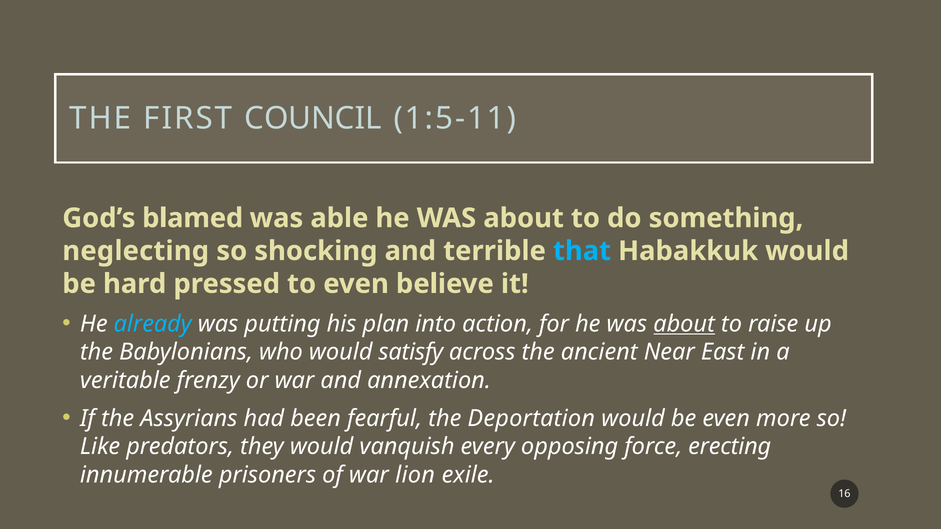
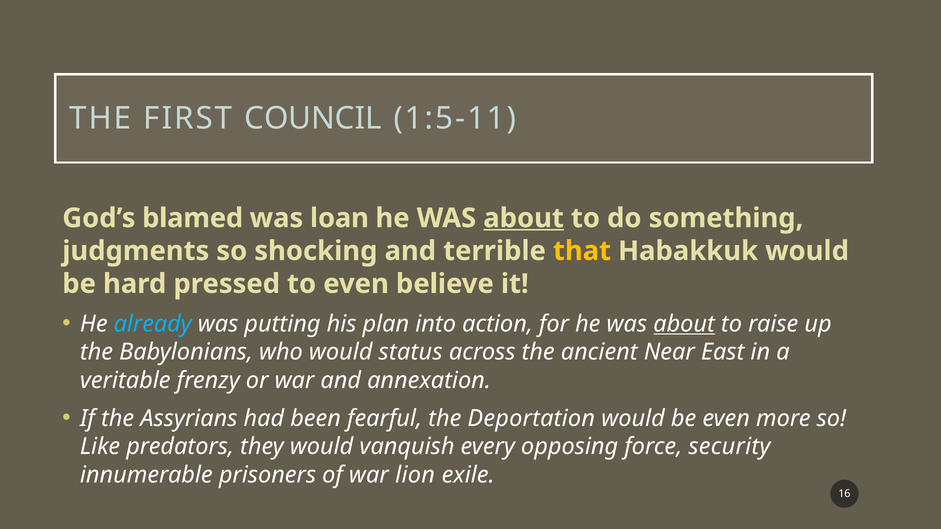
able: able -> loan
about at (524, 218) underline: none -> present
neglecting: neglecting -> judgments
that colour: light blue -> yellow
satisfy: satisfy -> status
erecting: erecting -> security
